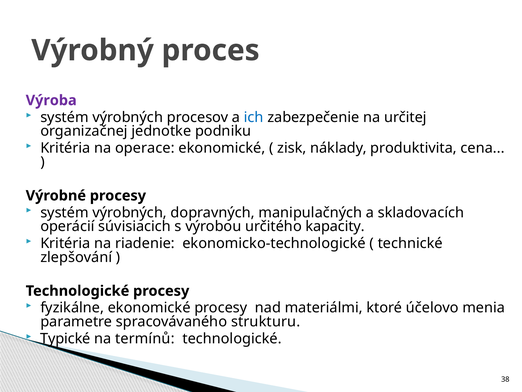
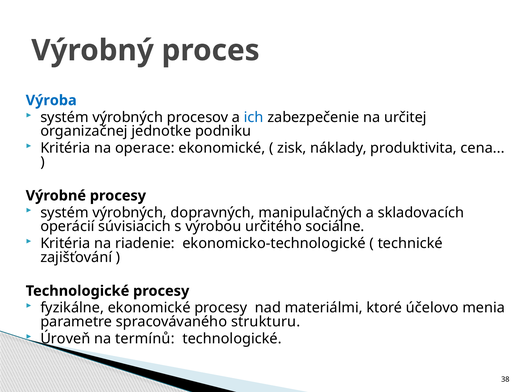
Výroba colour: purple -> blue
kapacity: kapacity -> sociálne
zlepšování: zlepšování -> zajišťování
Typické: Typické -> Úroveň
